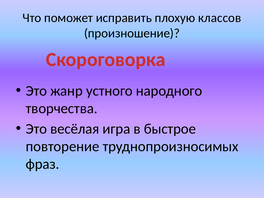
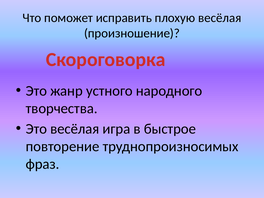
плохую классов: классов -> весёлая
